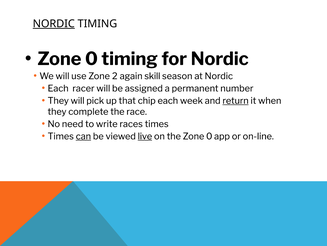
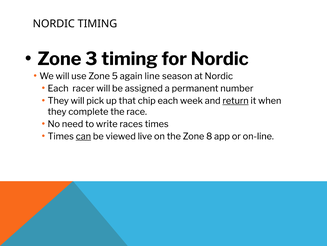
NORDIC at (54, 24) underline: present -> none
0 at (91, 59): 0 -> 3
2: 2 -> 5
skill: skill -> line
live underline: present -> none
the Zone 0: 0 -> 8
